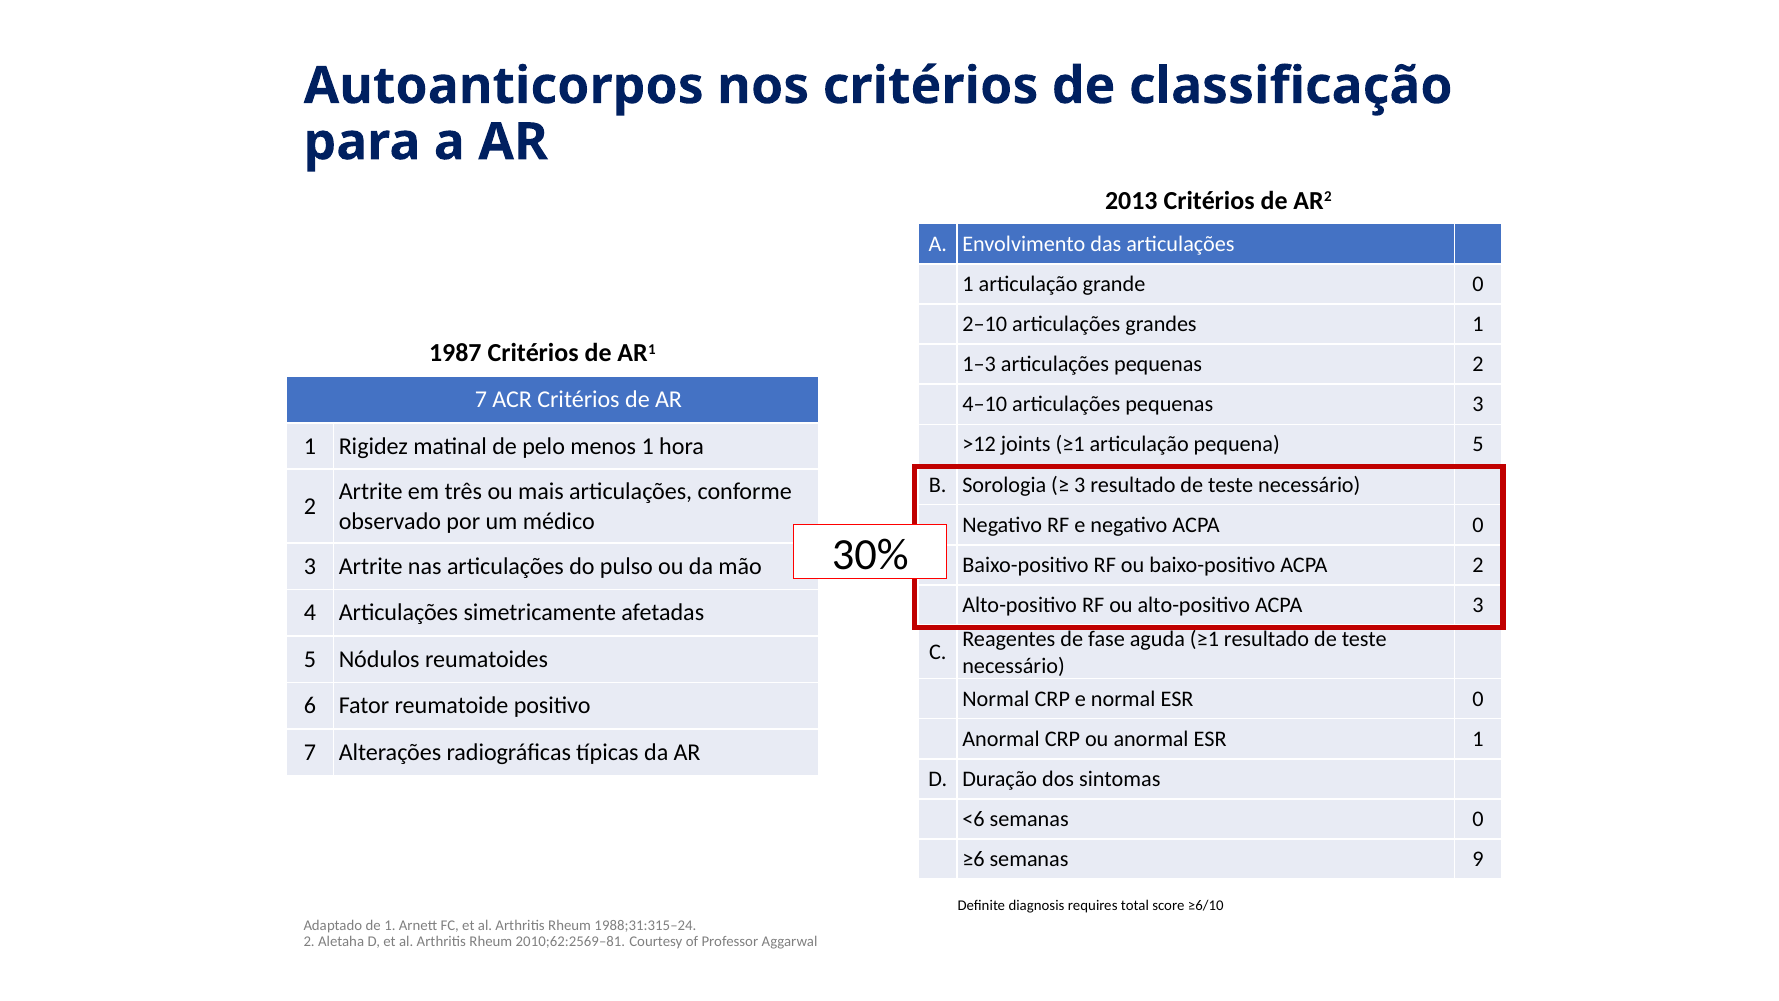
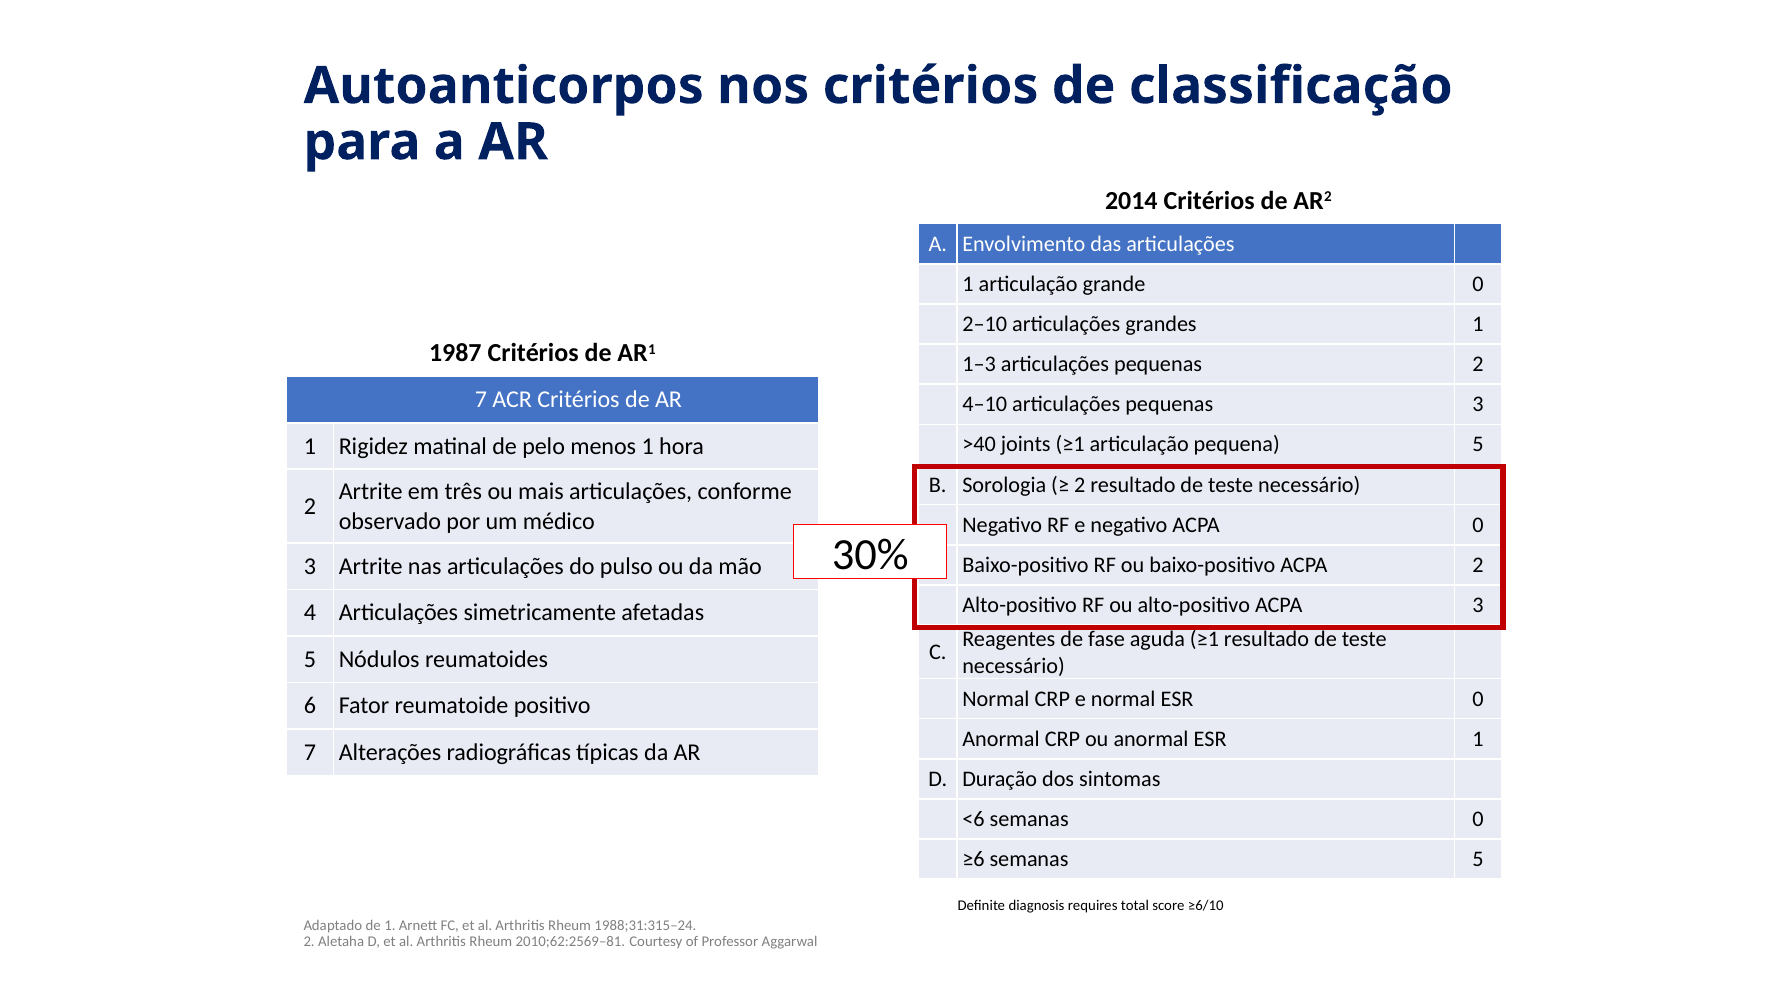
2013: 2013 -> 2014
>12: >12 -> >40
3 at (1080, 485): 3 -> 2
semanas 9: 9 -> 5
